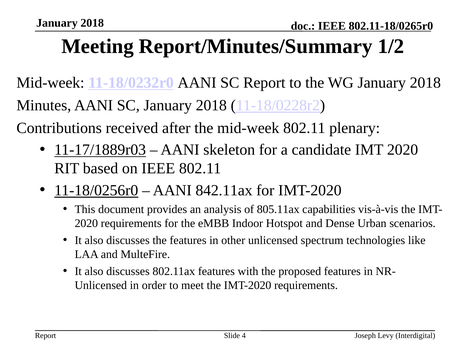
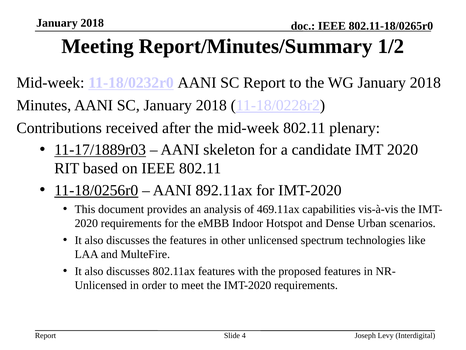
842.11ax: 842.11ax -> 892.11ax
805.11ax: 805.11ax -> 469.11ax
